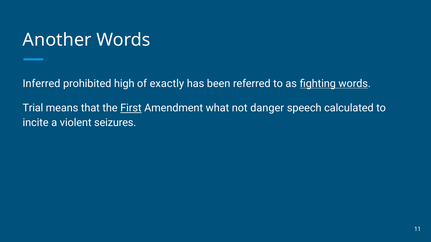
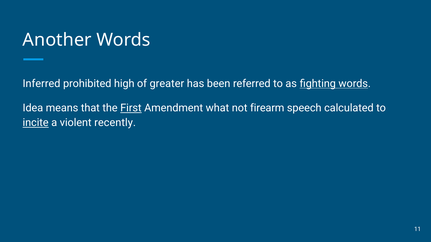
exactly: exactly -> greater
Trial: Trial -> Idea
danger: danger -> firearm
incite underline: none -> present
seizures: seizures -> recently
